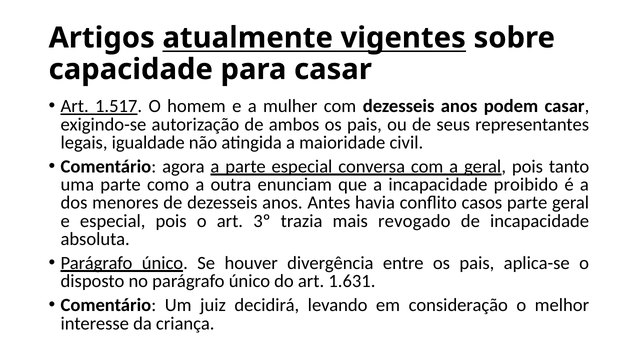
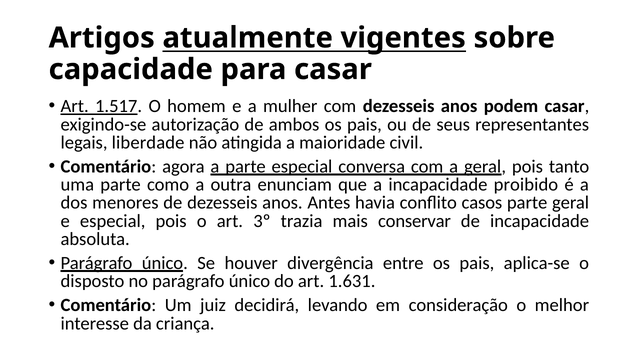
igualdade: igualdade -> liberdade
revogado: revogado -> conservar
